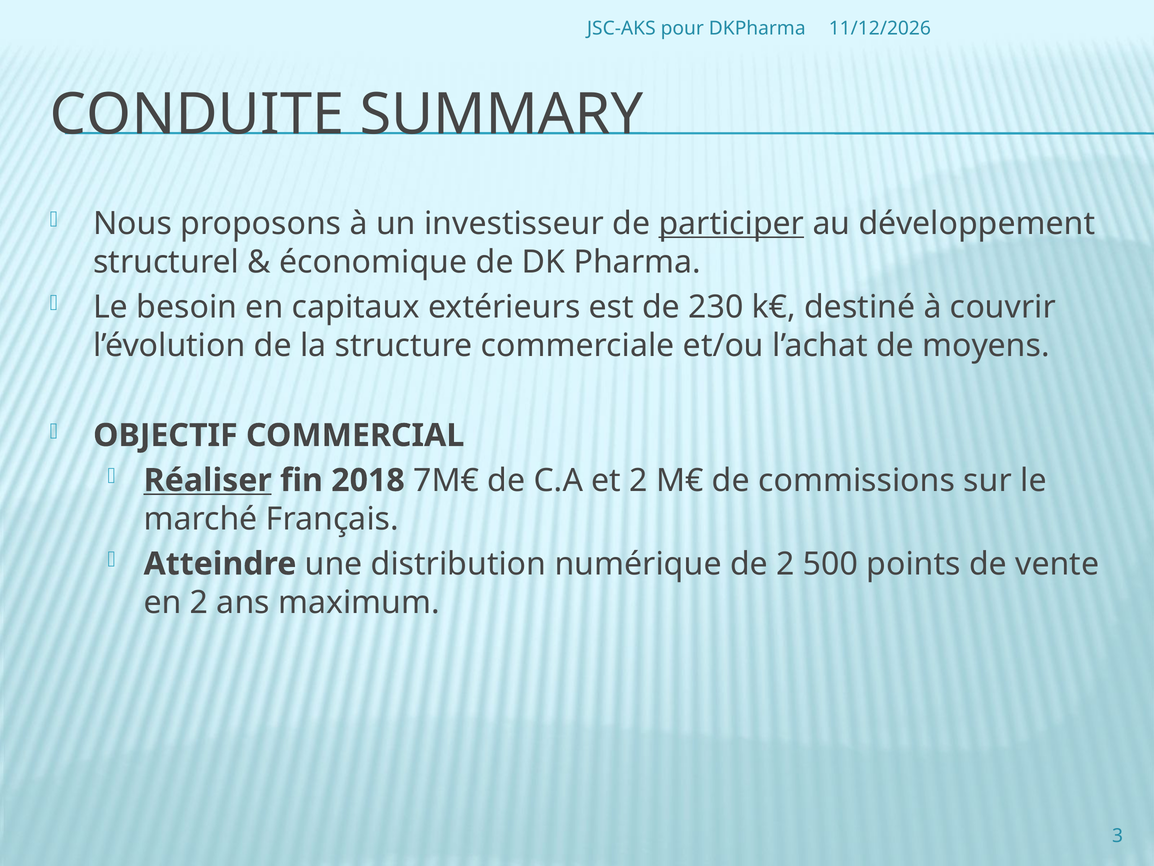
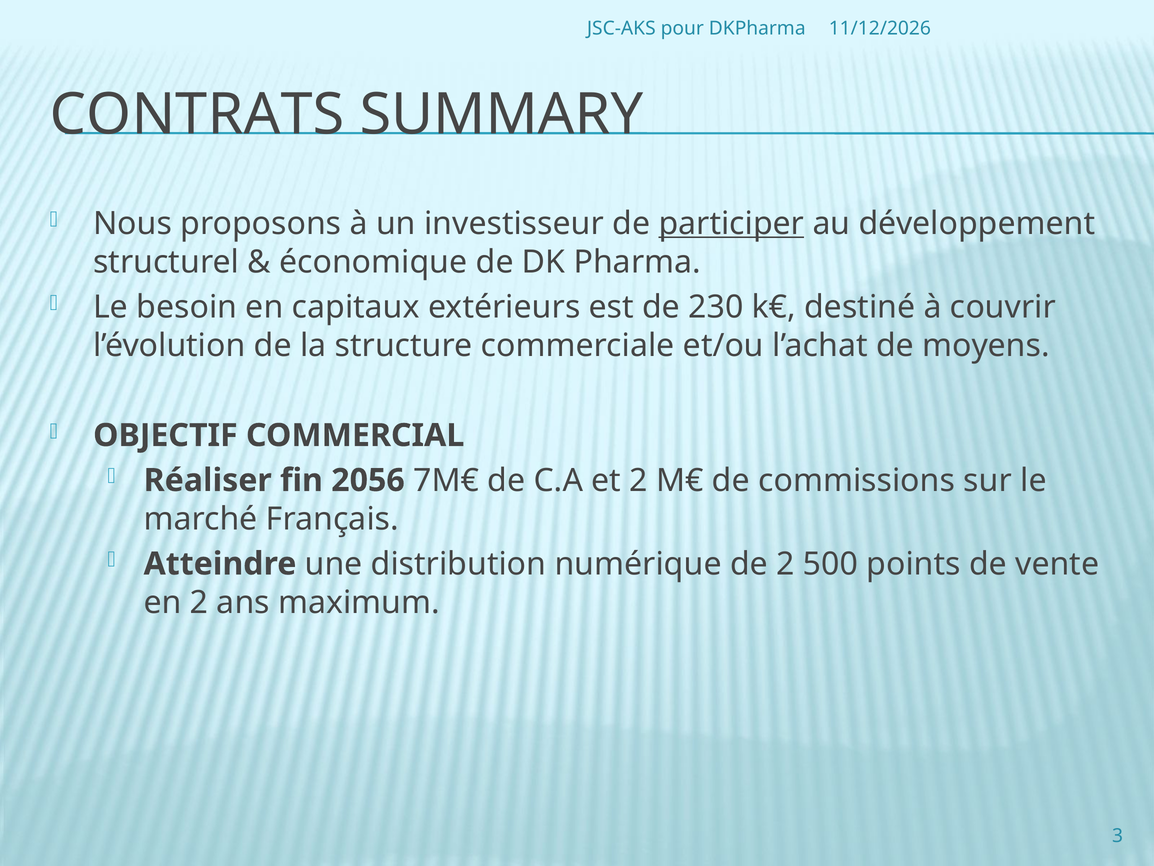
CONDUITE: CONDUITE -> CONTRATS
Réaliser underline: present -> none
2018: 2018 -> 2056
